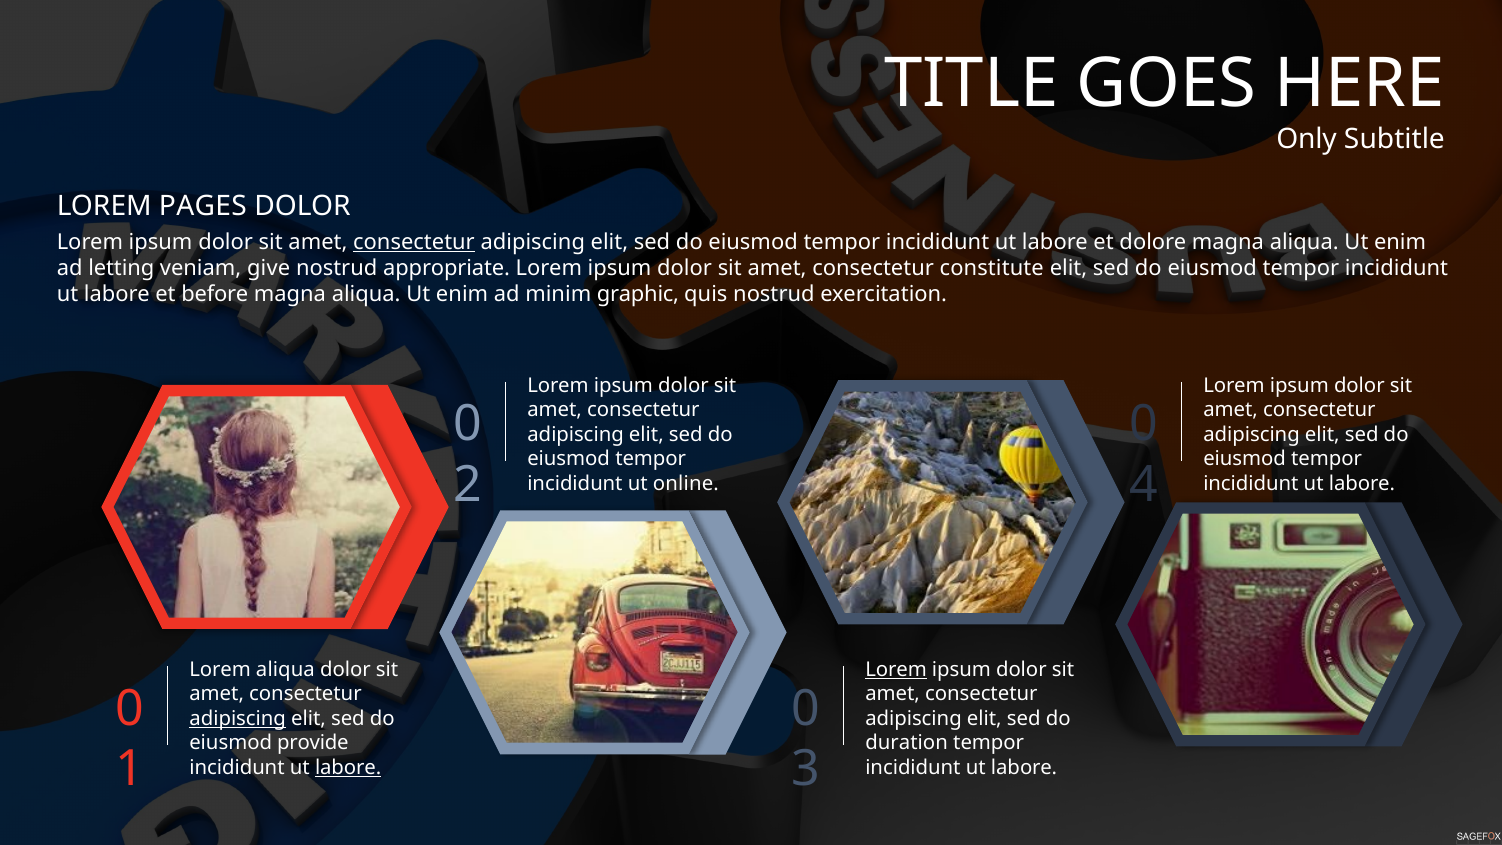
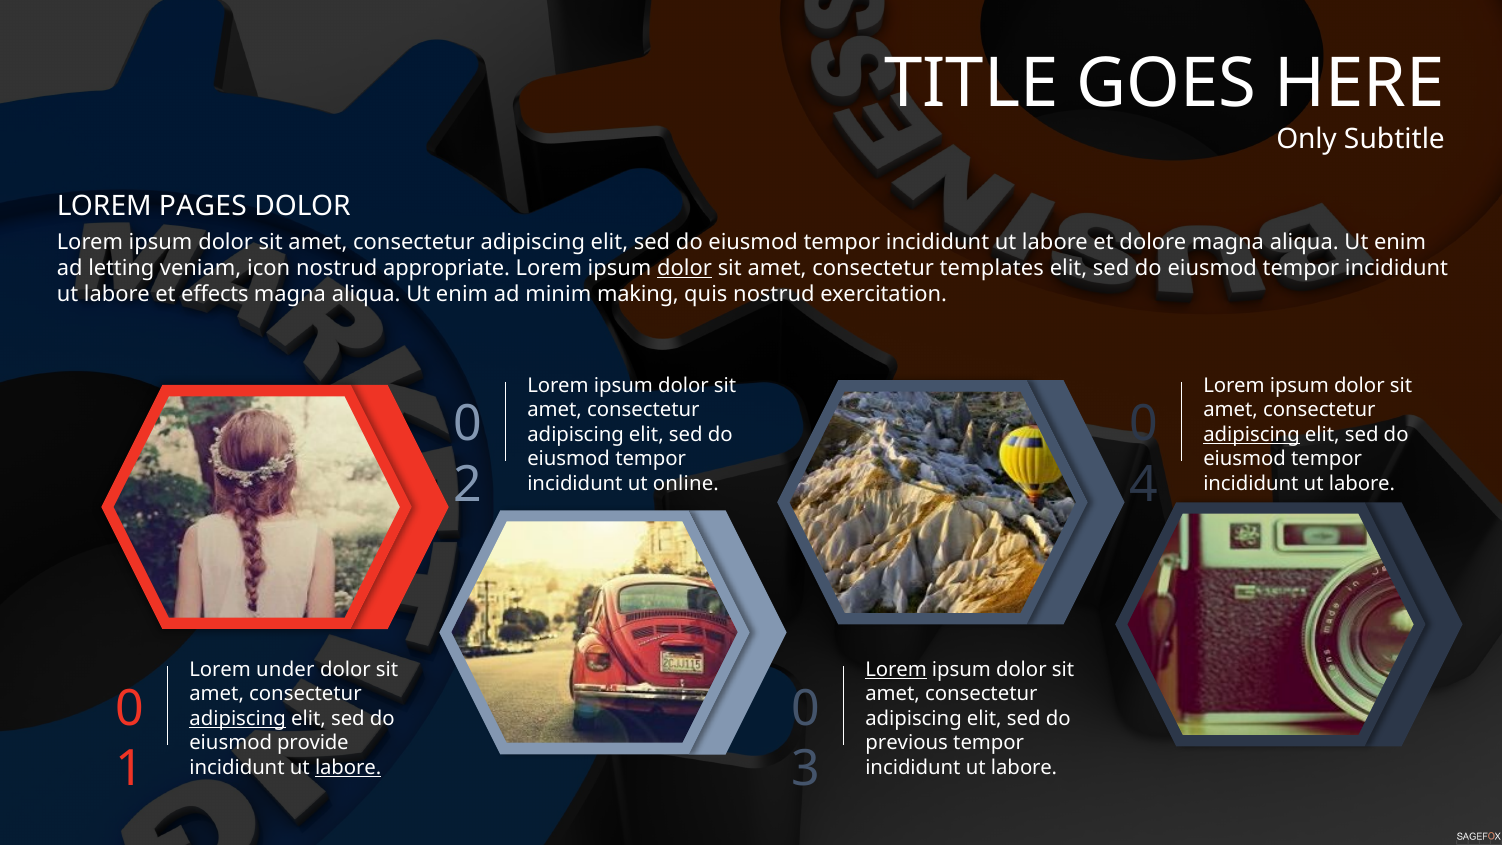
consectetur at (414, 242) underline: present -> none
give: give -> icon
dolor at (685, 268) underline: none -> present
constitute: constitute -> templates
before: before -> effects
graphic: graphic -> making
adipiscing at (1252, 434) underline: none -> present
Lorem aliqua: aliqua -> under
duration: duration -> previous
